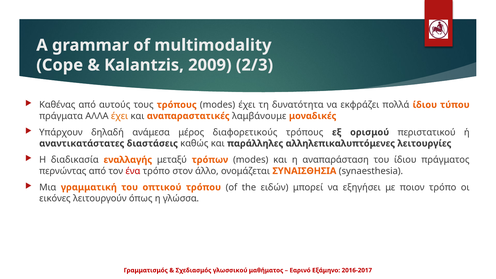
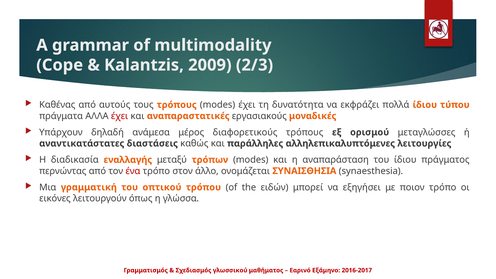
έχει at (120, 116) colour: orange -> red
λαμβάνουμε: λαμβάνουμε -> εργασιακούς
περιστατικού: περιστατικού -> μεταγλώσσες
